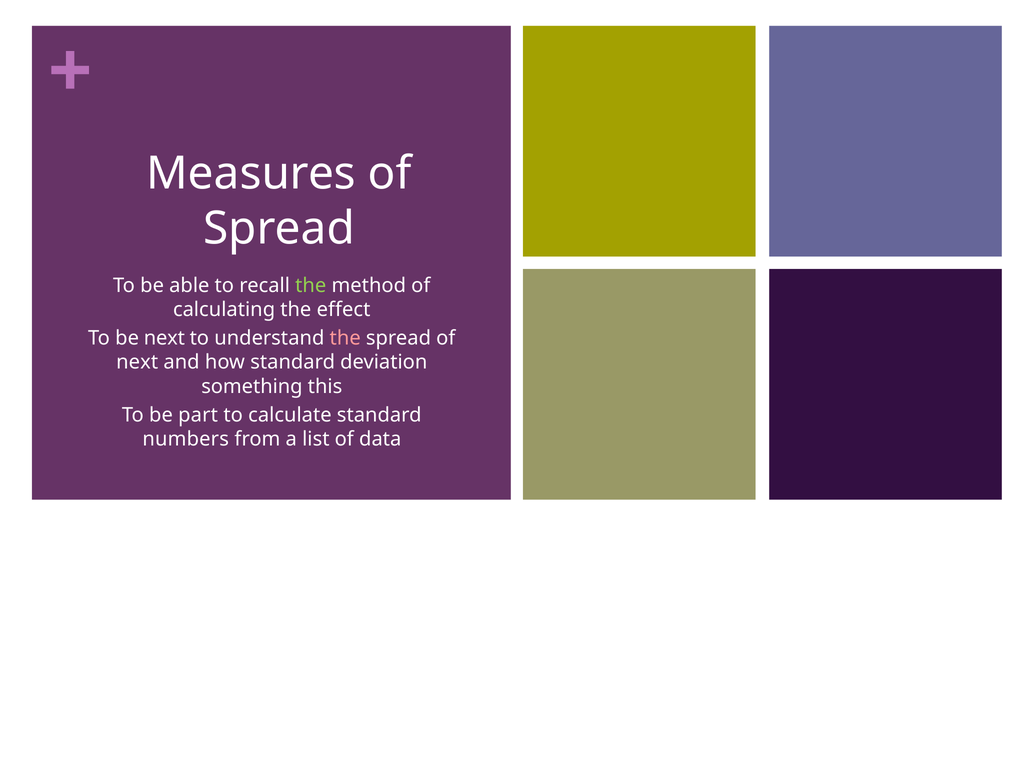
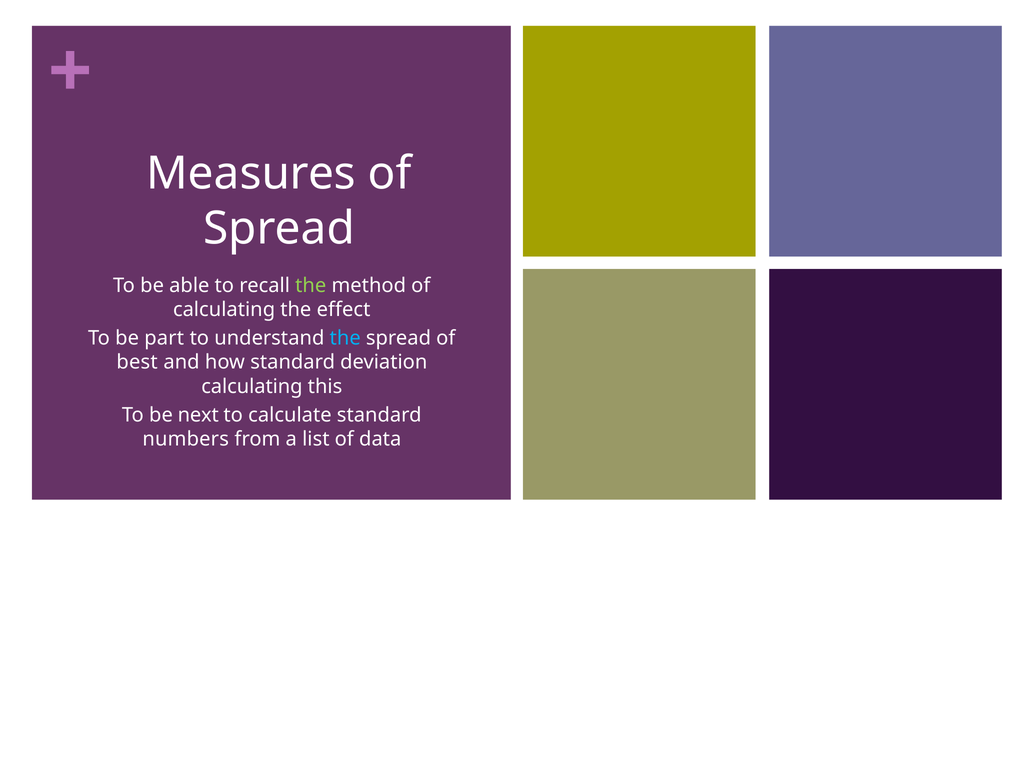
be next: next -> part
the at (345, 338) colour: pink -> light blue
next at (137, 362): next -> best
something at (252, 386): something -> calculating
part: part -> next
